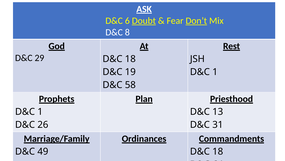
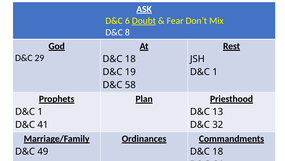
Don’t underline: present -> none
26: 26 -> 41
31: 31 -> 32
